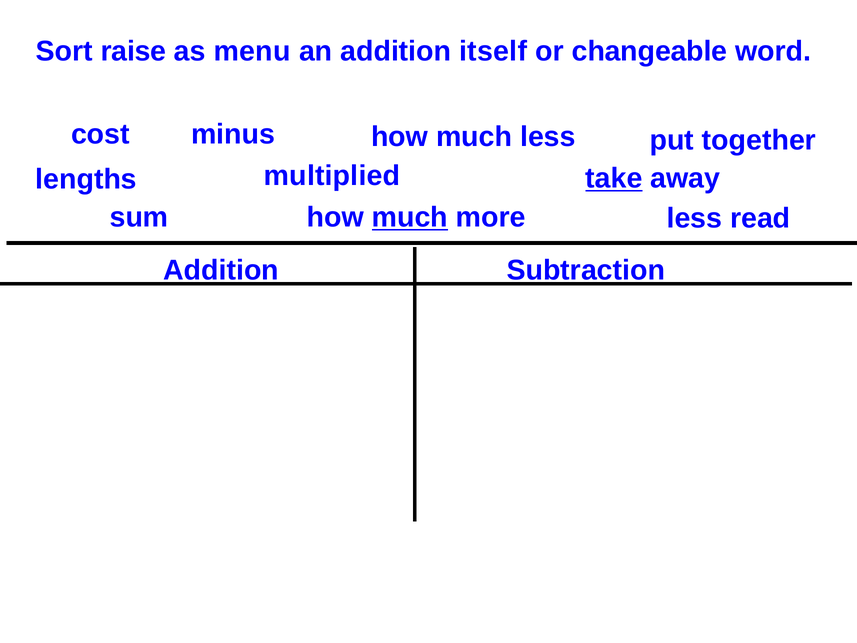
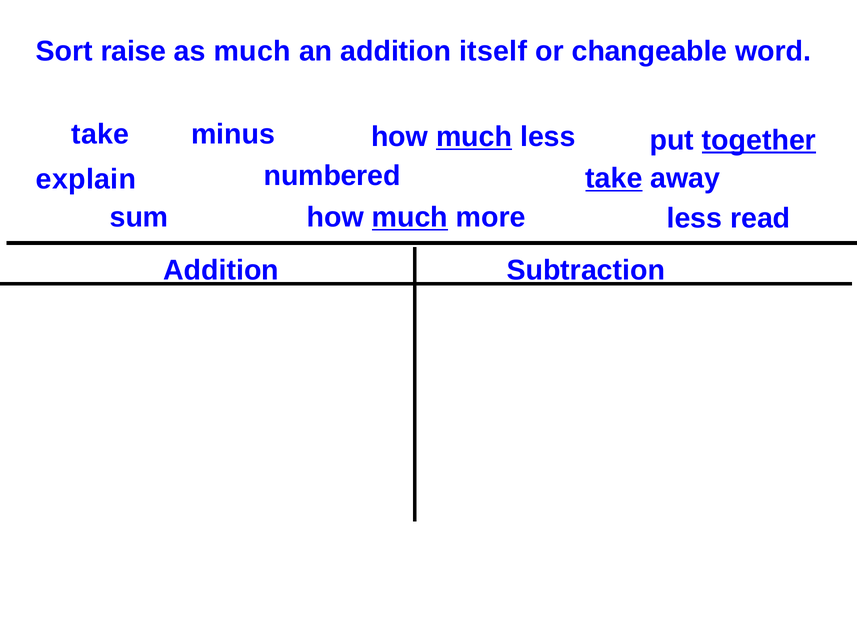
as menu: menu -> much
cost at (100, 134): cost -> take
much at (474, 137) underline: none -> present
together underline: none -> present
multiplied: multiplied -> numbered
lengths: lengths -> explain
